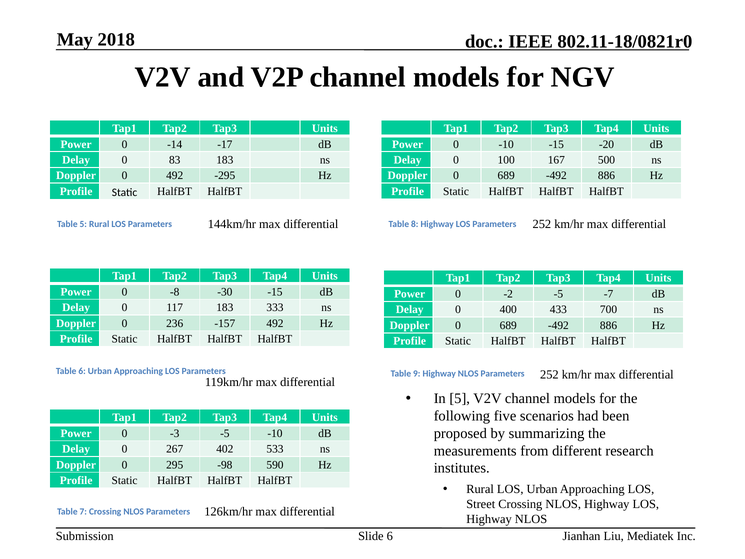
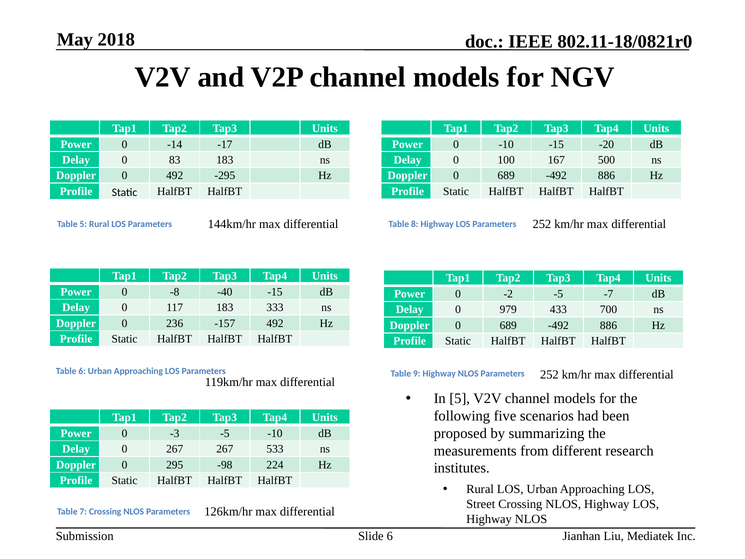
-30: -30 -> -40
400: 400 -> 979
267 402: 402 -> 267
590: 590 -> 224
